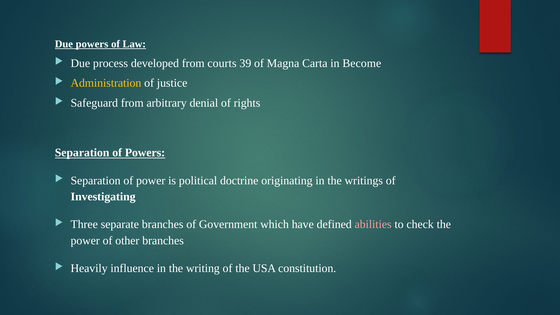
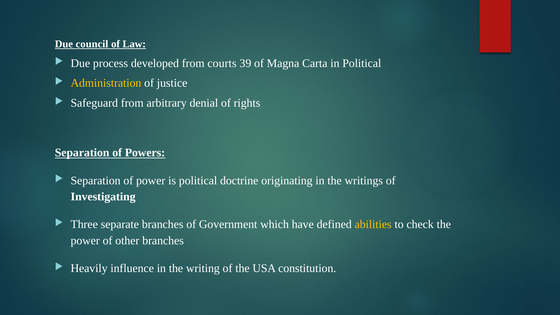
Due powers: powers -> council
in Become: Become -> Political
abilities colour: pink -> yellow
